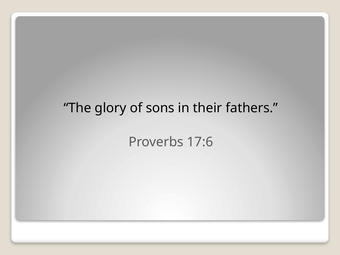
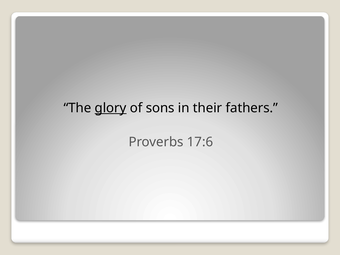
glory underline: none -> present
